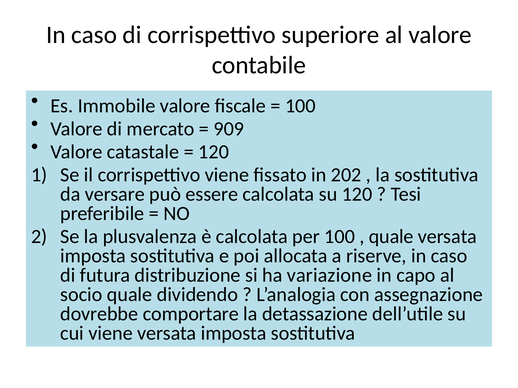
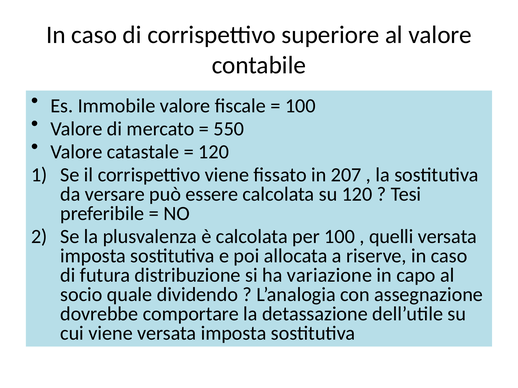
909: 909 -> 550
202: 202 -> 207
quale at (391, 237): quale -> quelli
